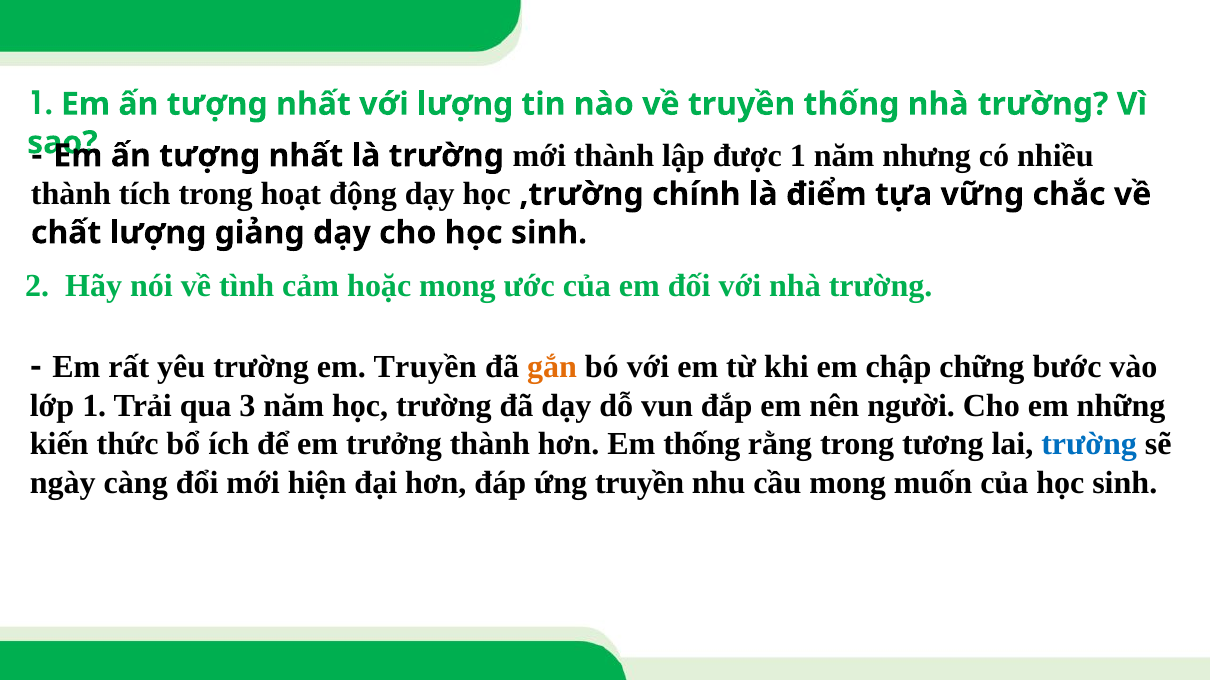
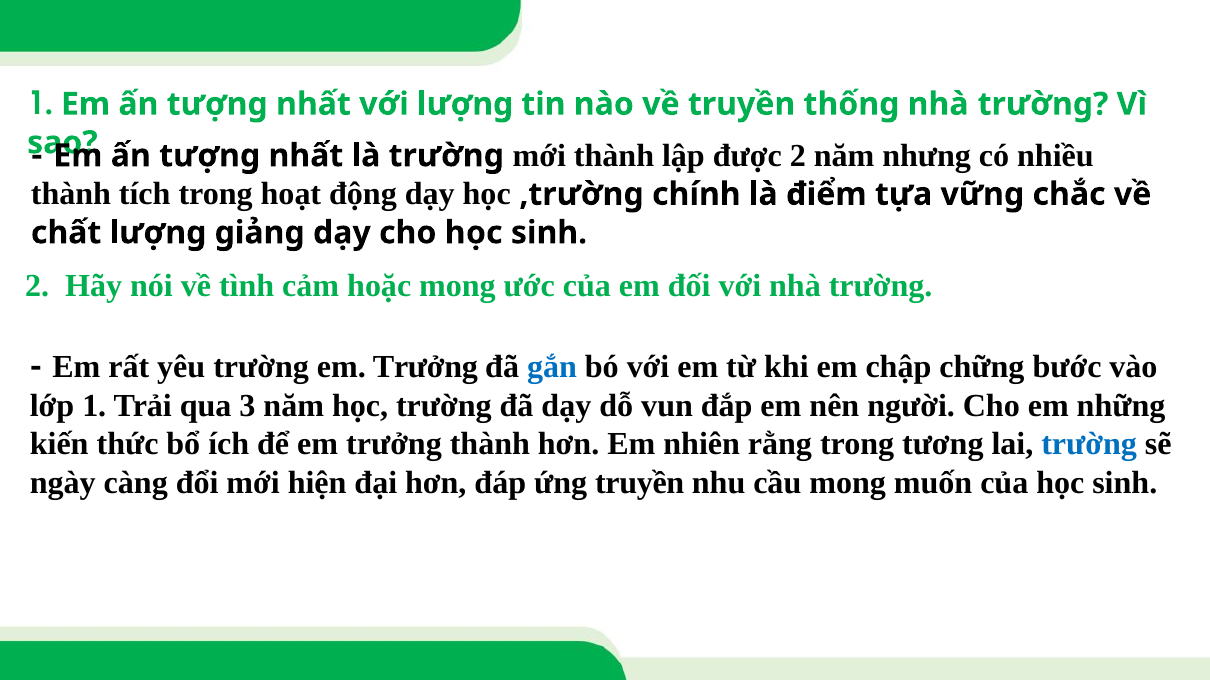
được 1: 1 -> 2
trường em Truyền: Truyền -> Trưởng
gắn colour: orange -> blue
Em thống: thống -> nhiên
